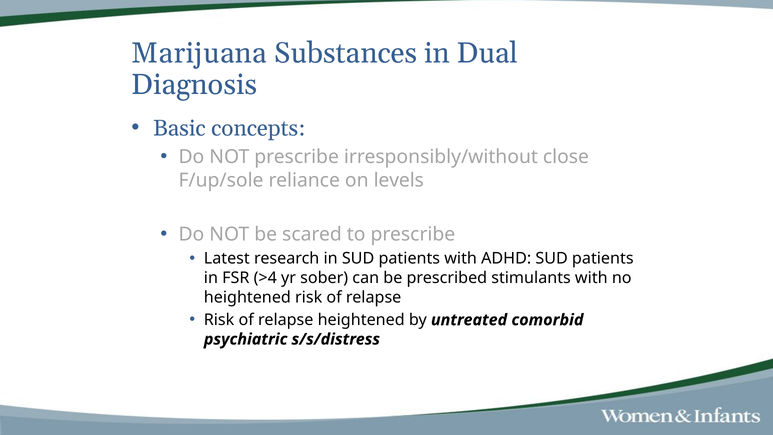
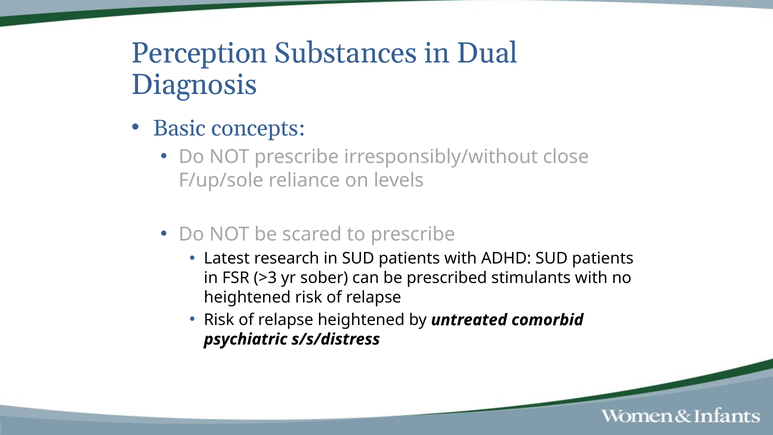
Marijuana: Marijuana -> Perception
>4: >4 -> >3
